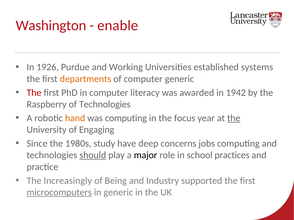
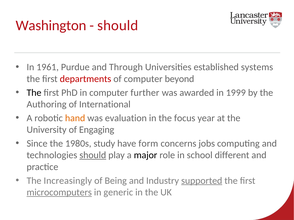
enable at (118, 26): enable -> should
1926: 1926 -> 1961
Working: Working -> Through
departments colour: orange -> red
computer generic: generic -> beyond
The at (34, 93) colour: red -> black
literacy: literacy -> further
1942: 1942 -> 1999
Raspberry: Raspberry -> Authoring
of Technologies: Technologies -> International
was computing: computing -> evaluation
the at (234, 118) underline: present -> none
deep: deep -> form
practices: practices -> different
supported underline: none -> present
